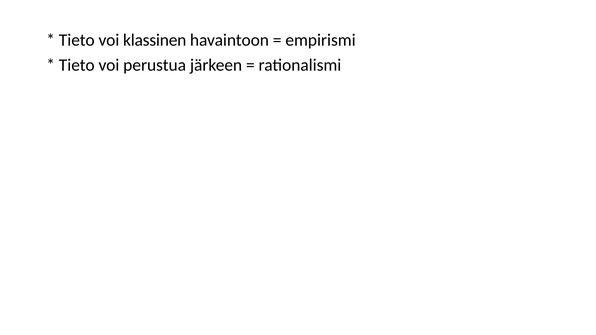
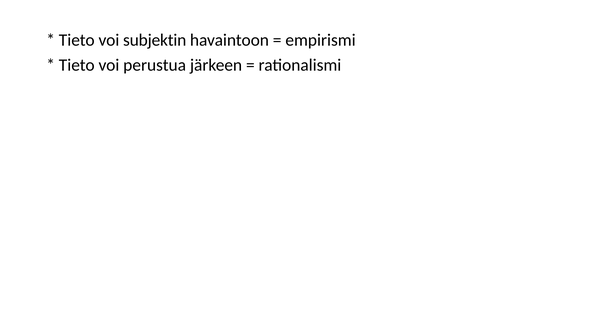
klassinen: klassinen -> subjektin
